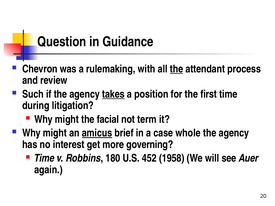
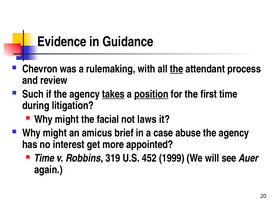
Question: Question -> Evidence
position underline: none -> present
term: term -> laws
amicus underline: present -> none
whole: whole -> abuse
governing: governing -> appointed
180: 180 -> 319
1958: 1958 -> 1999
